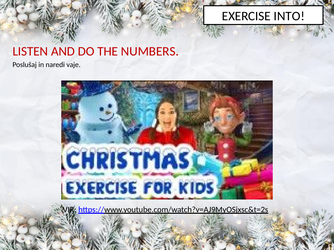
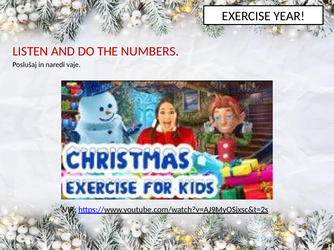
INTO: INTO -> YEAR
